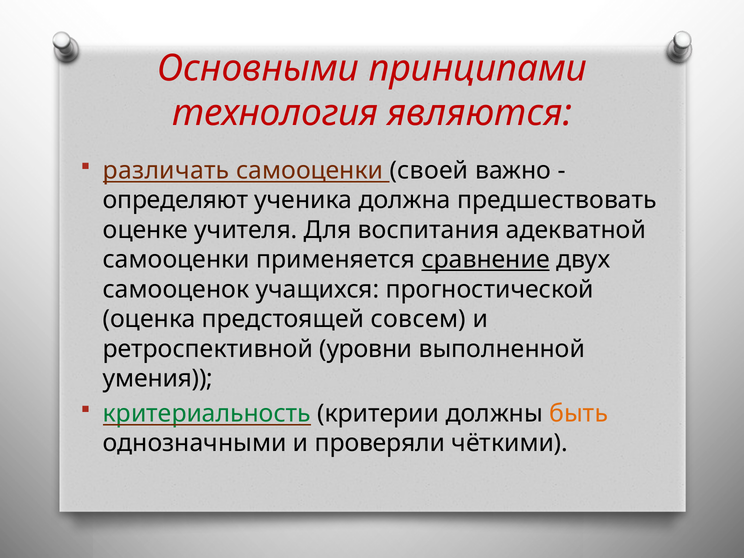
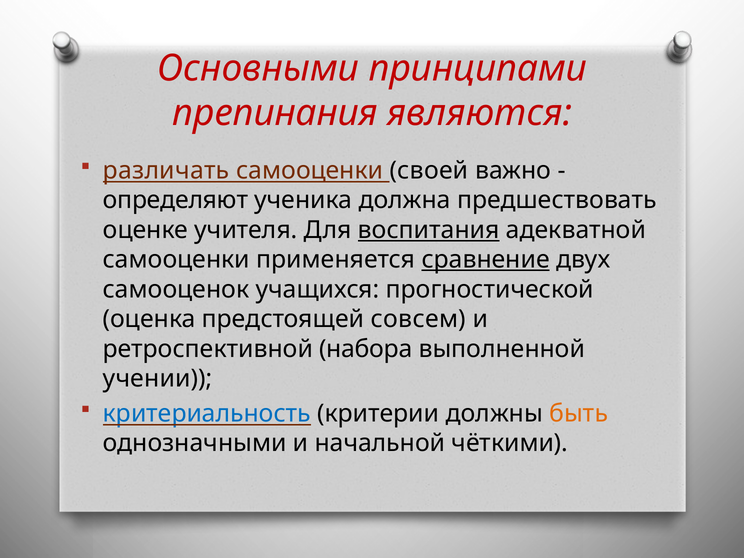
технология: технология -> препинания
воспитания underline: none -> present
уровни: уровни -> набора
умения: умения -> учении
критериальность colour: green -> blue
проверяли: проверяли -> начальной
